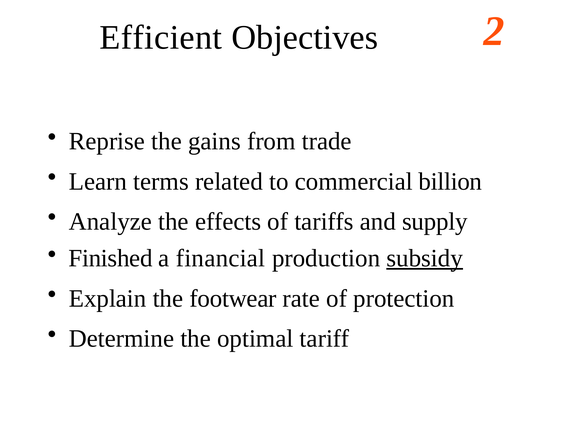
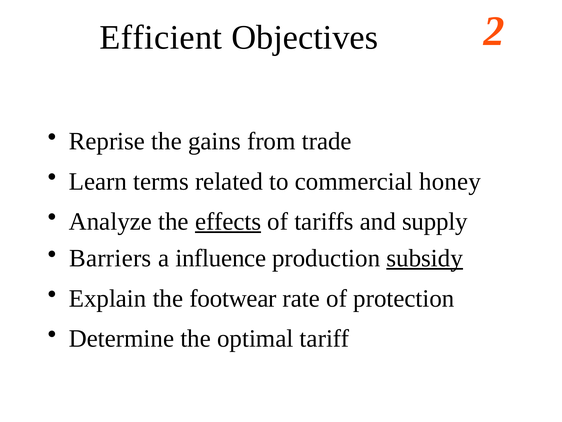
billion: billion -> honey
effects underline: none -> present
Finished: Finished -> Barriers
financial: financial -> influence
